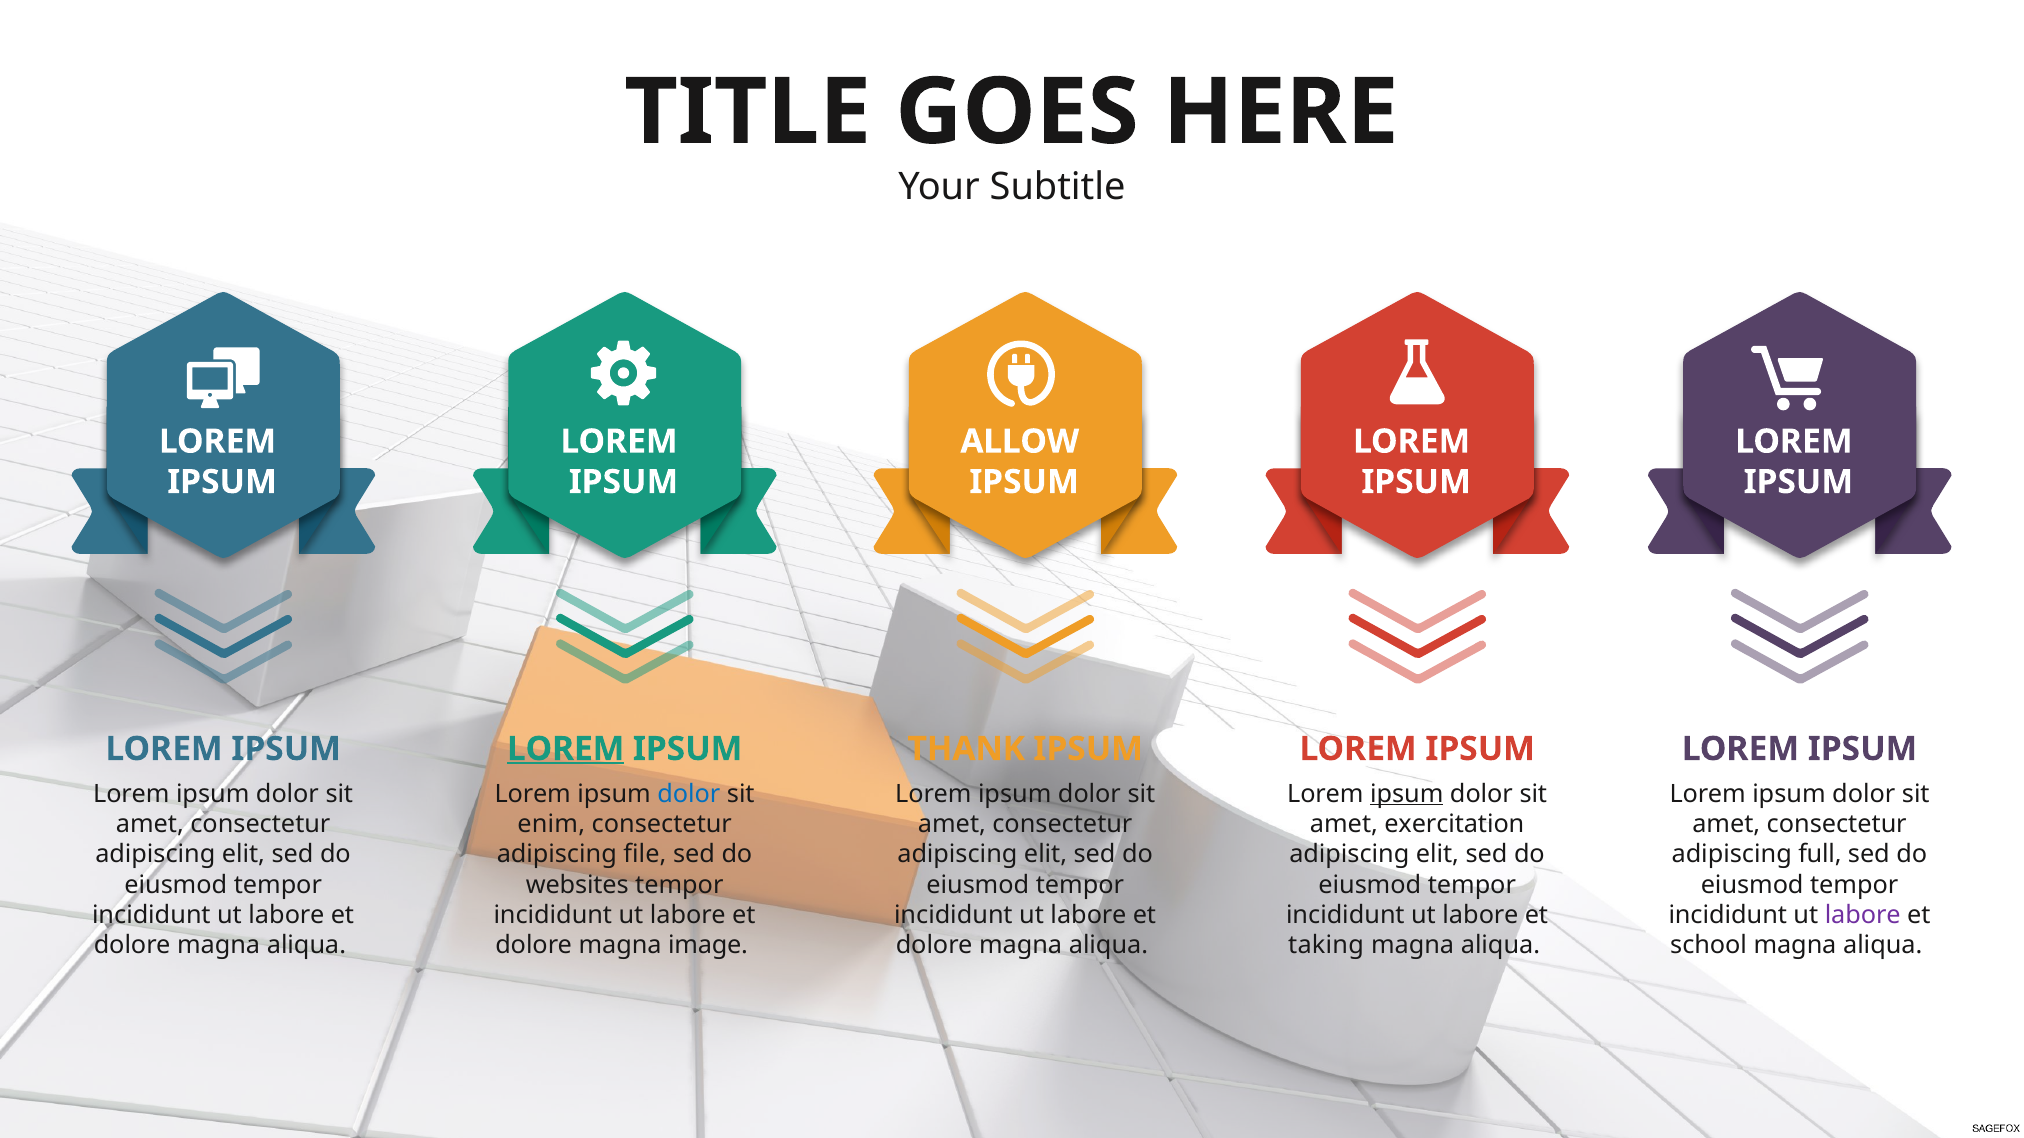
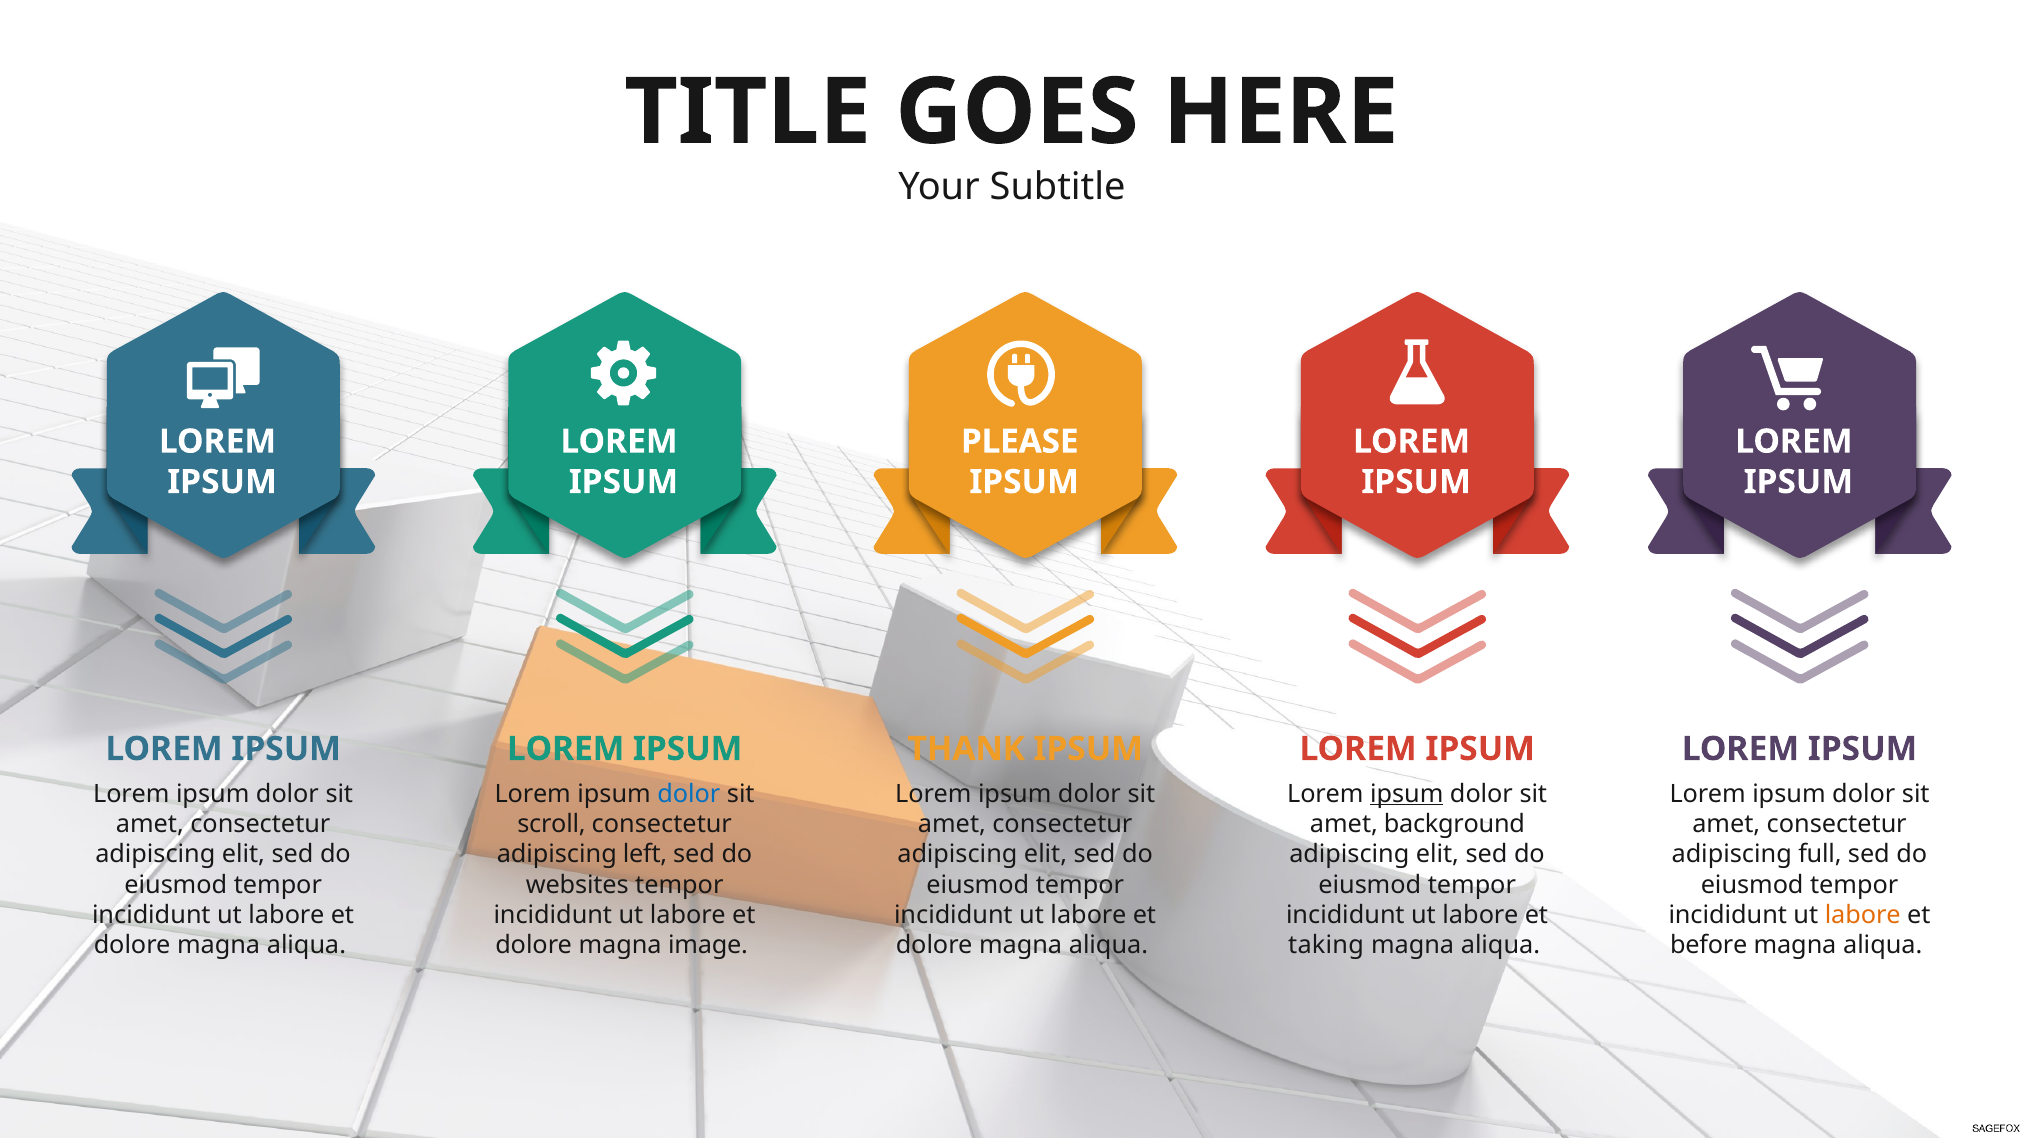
ALLOW: ALLOW -> PLEASE
LOREM at (566, 749) underline: present -> none
enim: enim -> scroll
exercitation: exercitation -> background
file: file -> left
labore at (1863, 916) colour: purple -> orange
school: school -> before
